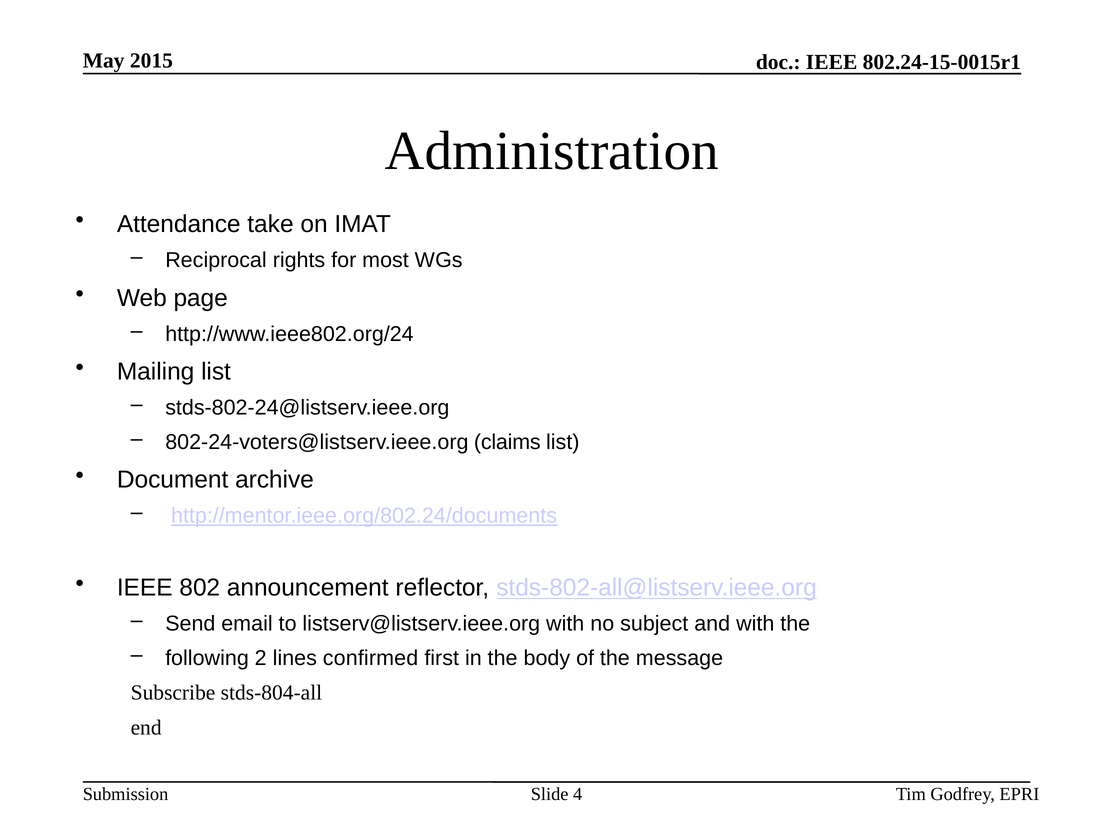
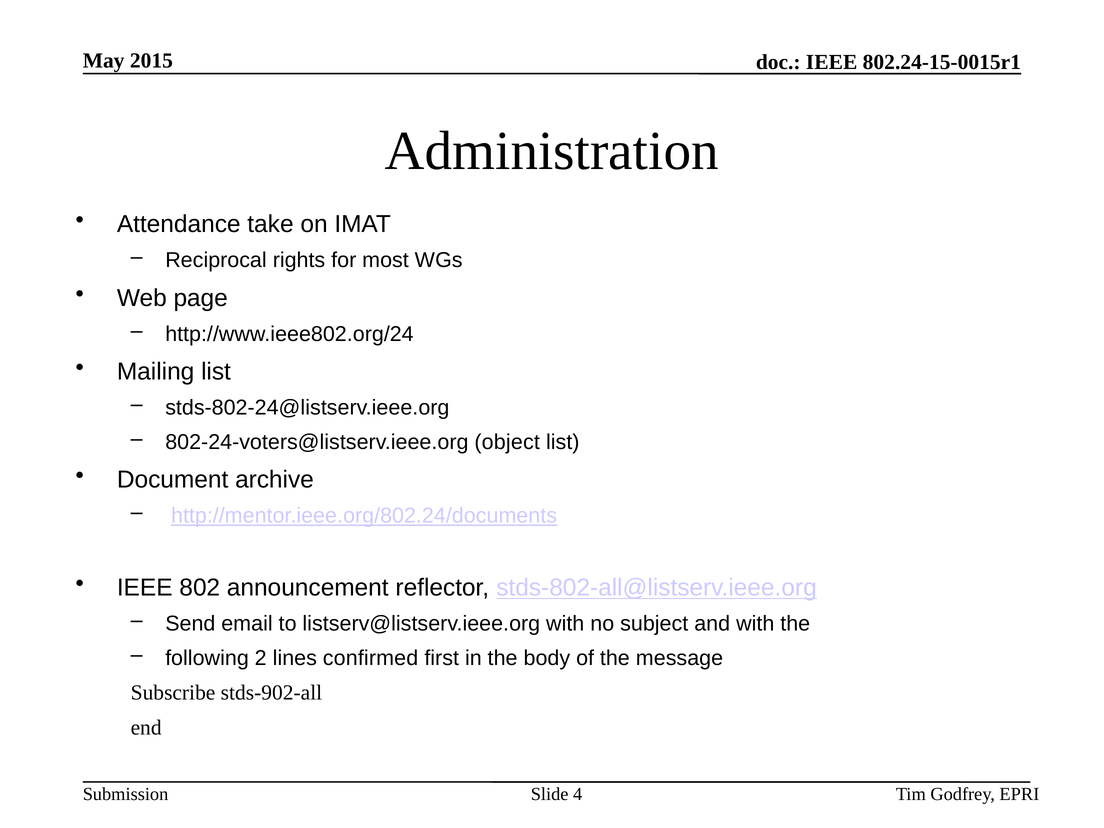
claims: claims -> object
stds-804-all: stds-804-all -> stds-902-all
